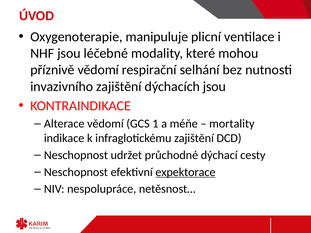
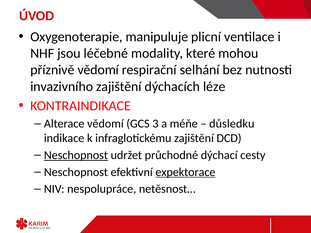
dýchacích jsou: jsou -> léze
1: 1 -> 3
mortality: mortality -> důsledku
Neschopnost at (76, 155) underline: none -> present
